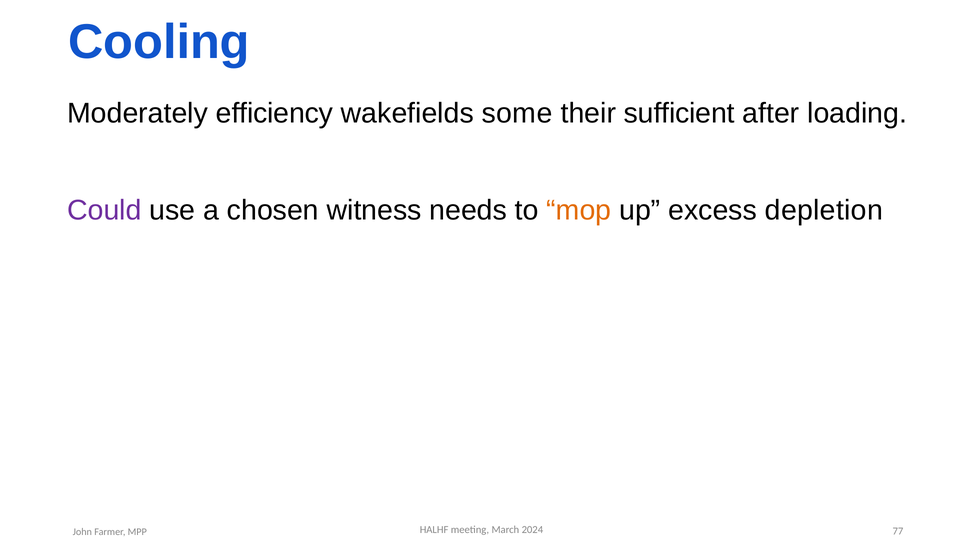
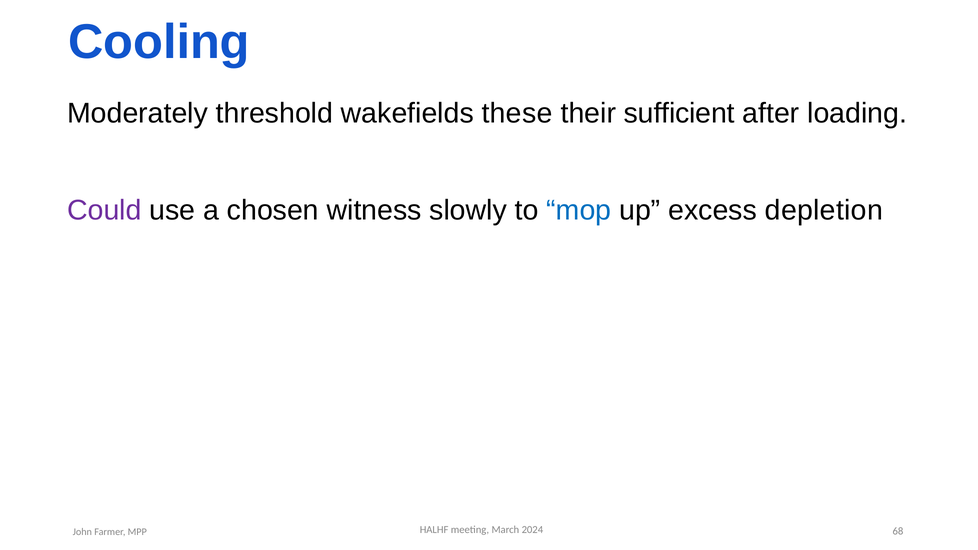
efficiency: efficiency -> threshold
some: some -> these
needs: needs -> slowly
mop colour: orange -> blue
77: 77 -> 68
